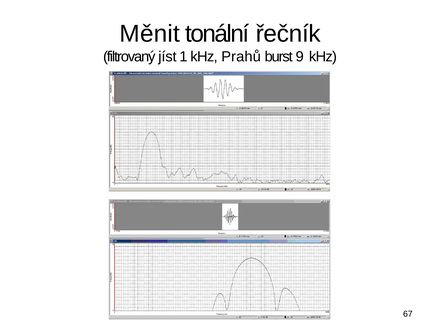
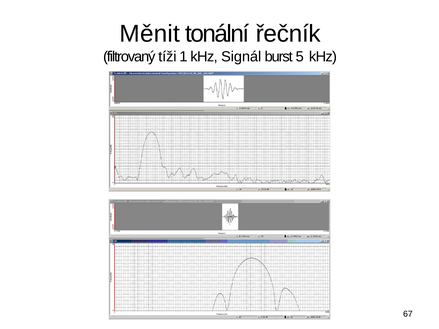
jíst: jíst -> tíži
Prahů: Prahů -> Signál
9: 9 -> 5
